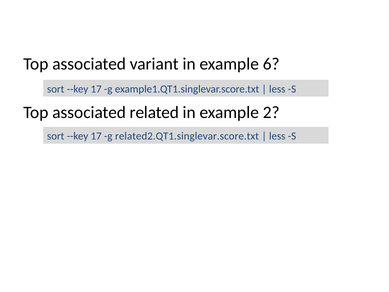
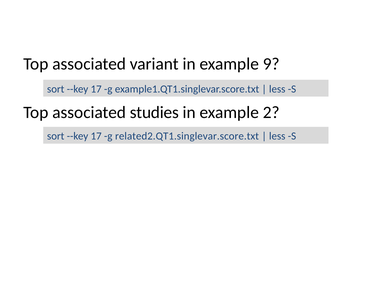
6: 6 -> 9
related: related -> studies
